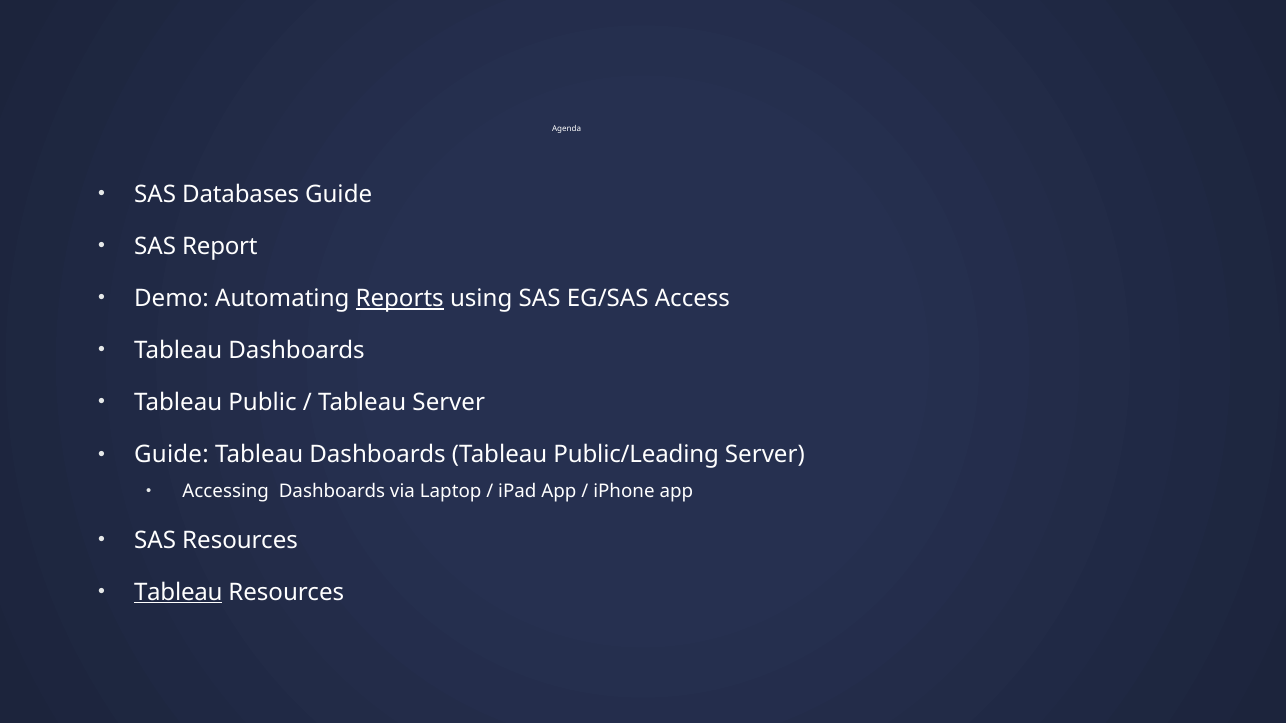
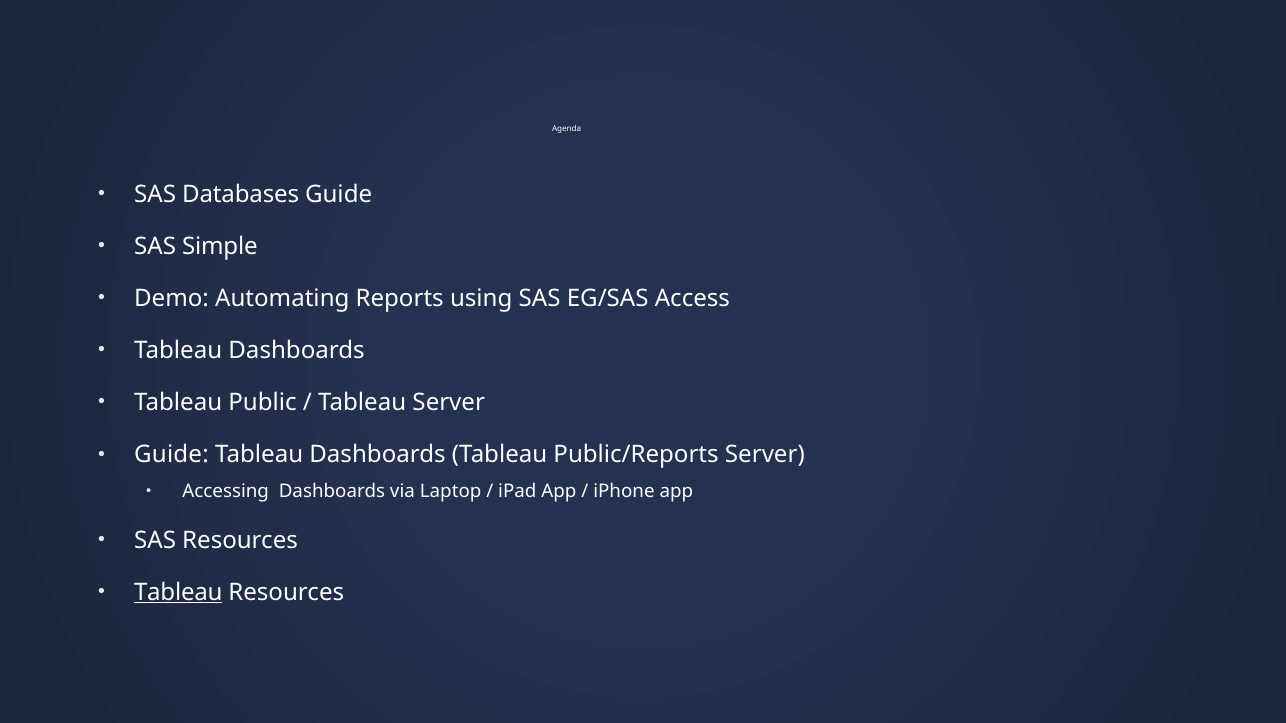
Report: Report -> Simple
Reports underline: present -> none
Public/Leading: Public/Leading -> Public/Reports
